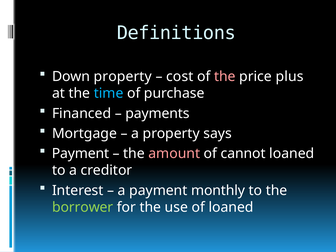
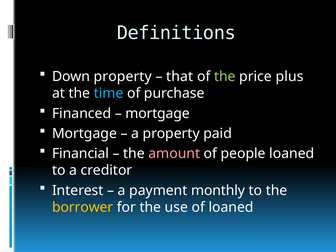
cost: cost -> that
the at (225, 77) colour: pink -> light green
payments at (158, 113): payments -> mortgage
says: says -> paid
Payment at (81, 154): Payment -> Financial
cannot: cannot -> people
borrower colour: light green -> yellow
